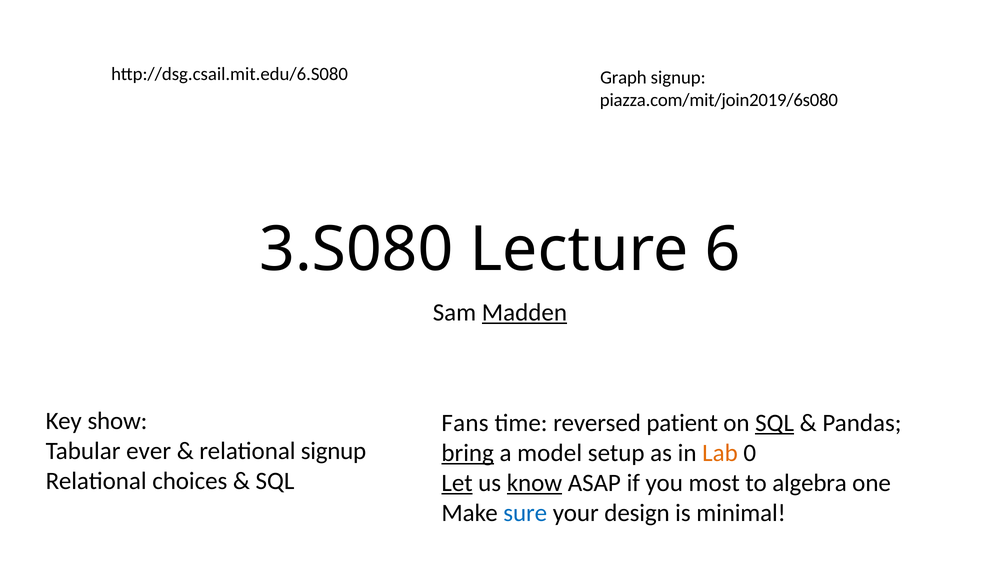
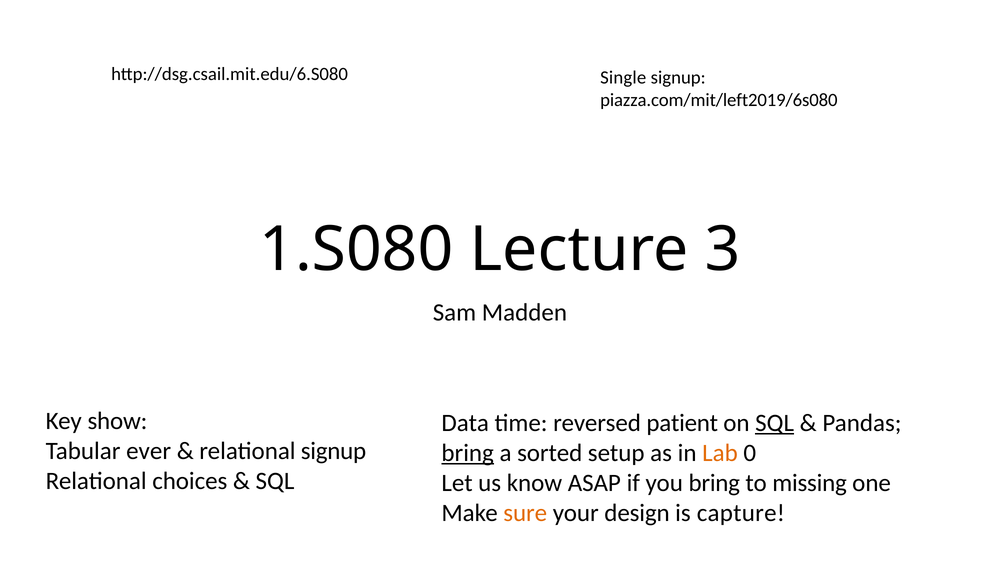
Graph: Graph -> Single
piazza.com/mit/join2019/6s080: piazza.com/mit/join2019/6s080 -> piazza.com/mit/left2019/6s080
3.S080: 3.S080 -> 1.S080
6: 6 -> 3
Madden underline: present -> none
Fans: Fans -> Data
model: model -> sorted
Let underline: present -> none
know underline: present -> none
you most: most -> bring
algebra: algebra -> missing
sure colour: blue -> orange
minimal: minimal -> capture
